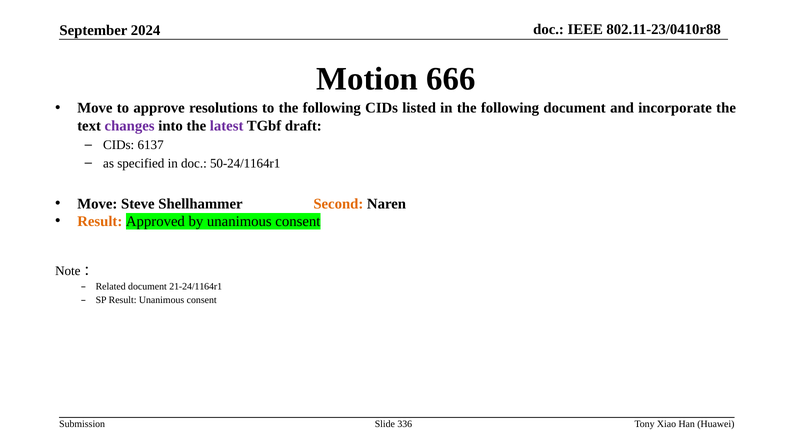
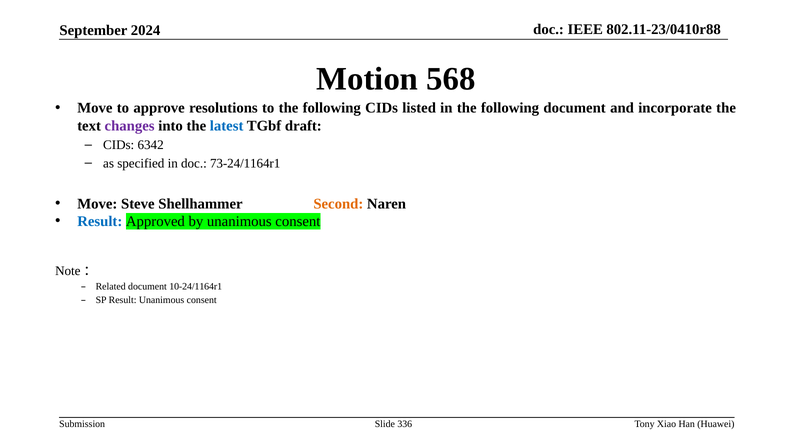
666: 666 -> 568
latest colour: purple -> blue
6137: 6137 -> 6342
50-24/1164r1: 50-24/1164r1 -> 73-24/1164r1
Result at (100, 222) colour: orange -> blue
21-24/1164r1: 21-24/1164r1 -> 10-24/1164r1
